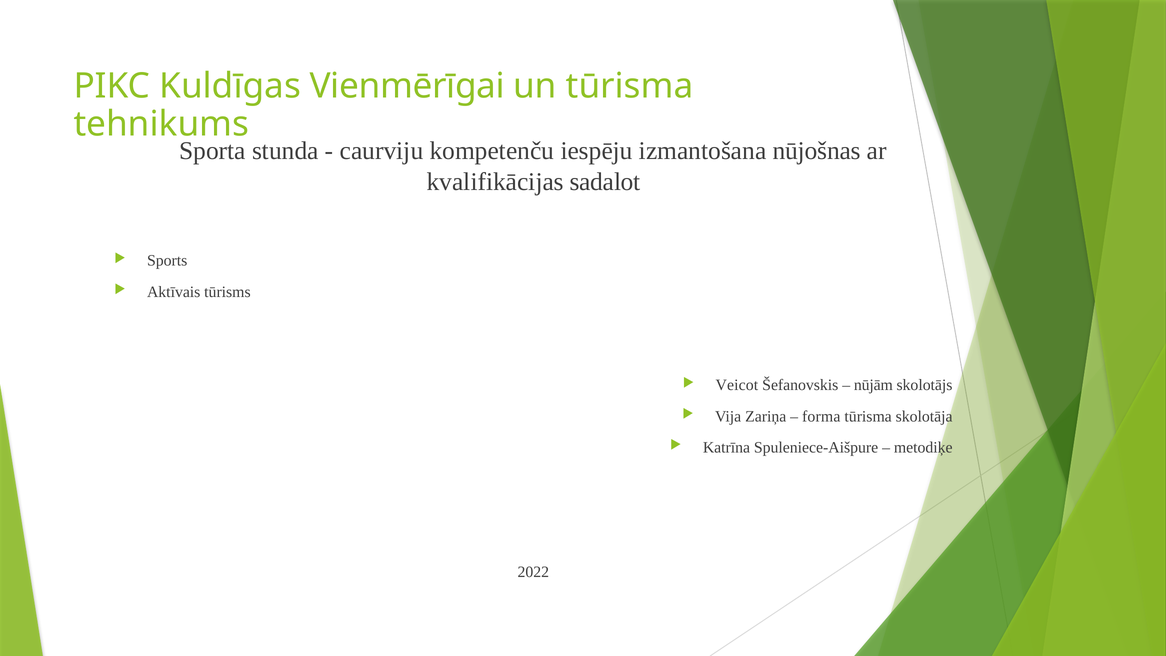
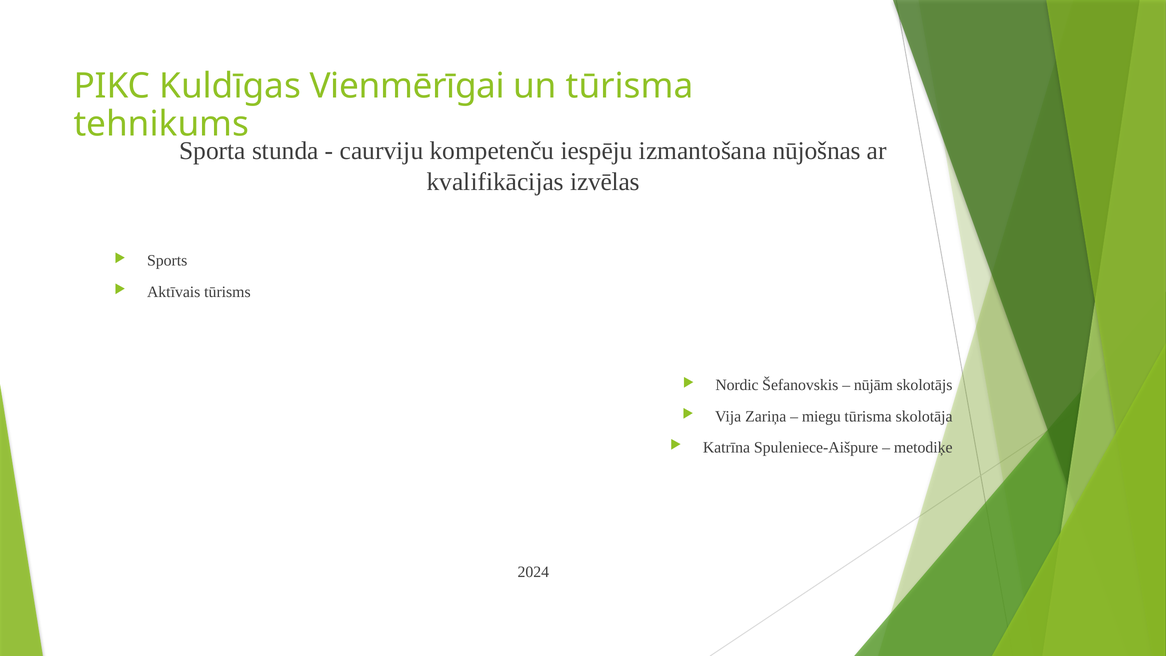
sadalot: sadalot -> izvēlas
Veicot: Veicot -> Nordic
forma: forma -> miegu
2022: 2022 -> 2024
